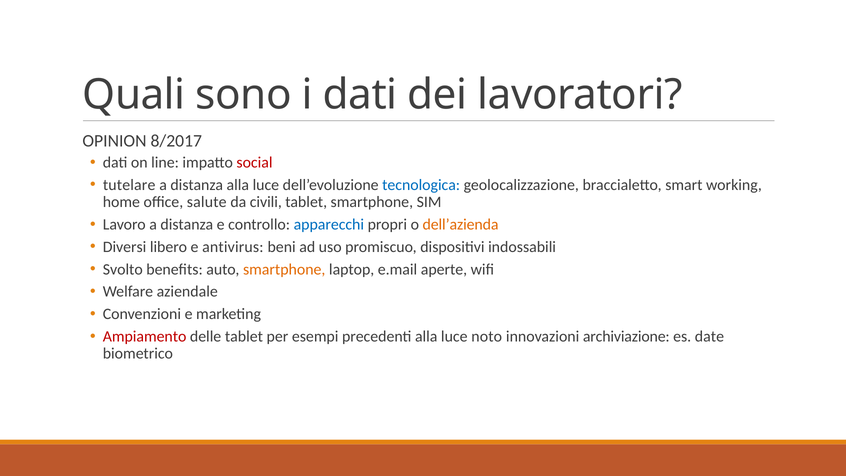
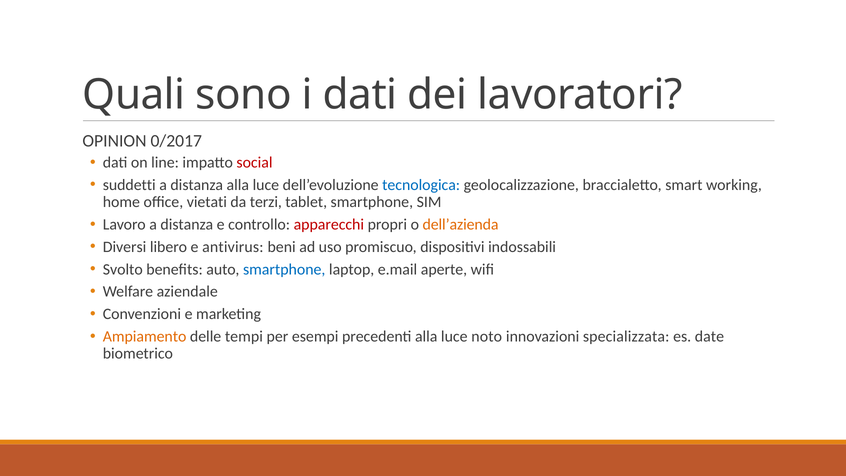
8/2017: 8/2017 -> 0/2017
tutelare: tutelare -> suddetti
salute: salute -> vietati
civili: civili -> terzi
apparecchi colour: blue -> red
smartphone at (284, 269) colour: orange -> blue
Ampiamento colour: red -> orange
delle tablet: tablet -> tempi
archiviazione: archiviazione -> specializzata
